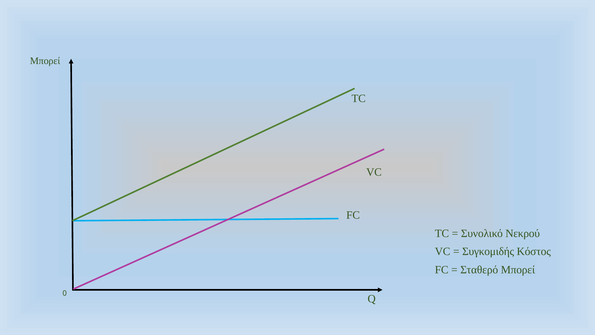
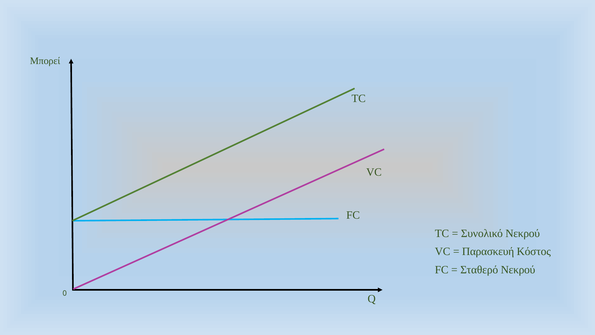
Συγκομιδής: Συγκομιδής -> Παρασκευή
Σταθερό Μπορεί: Μπορεί -> Νεκρού
